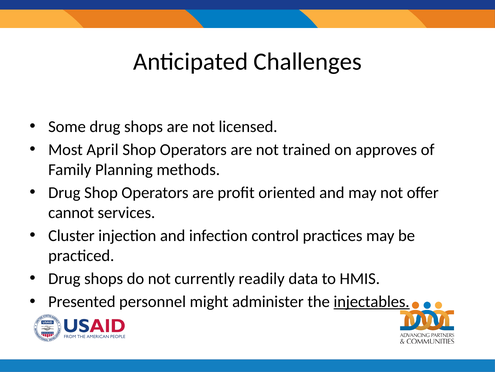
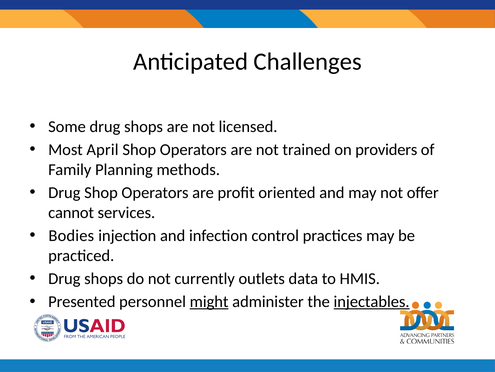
approves: approves -> providers
Cluster: Cluster -> Bodies
readily: readily -> outlets
might underline: none -> present
